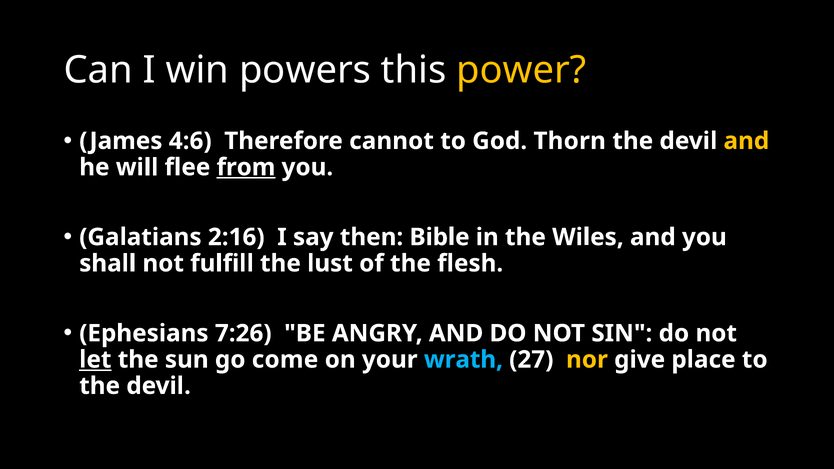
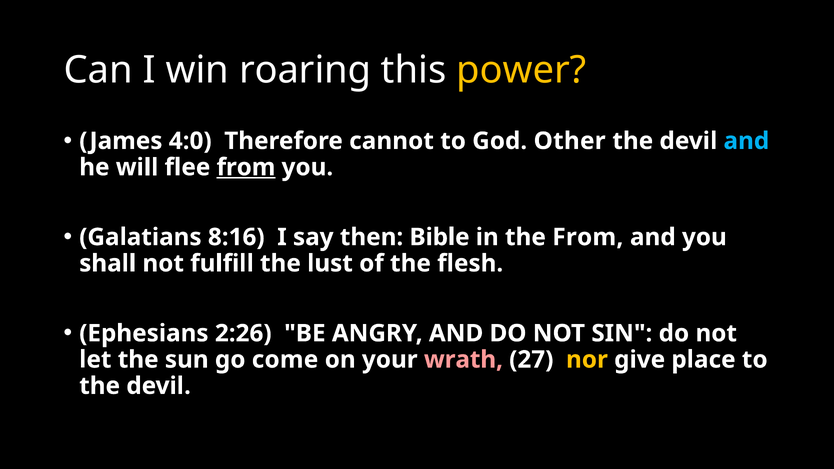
powers: powers -> roaring
4:6: 4:6 -> 4:0
Thorn: Thorn -> Other
and at (746, 141) colour: yellow -> light blue
2:16: 2:16 -> 8:16
the Wiles: Wiles -> From
7:26: 7:26 -> 2:26
let underline: present -> none
wrath colour: light blue -> pink
